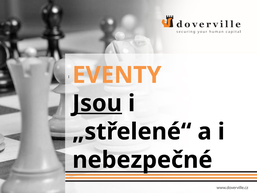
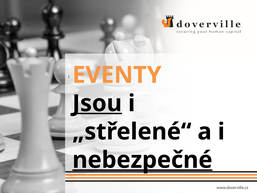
nebezpečné underline: none -> present
